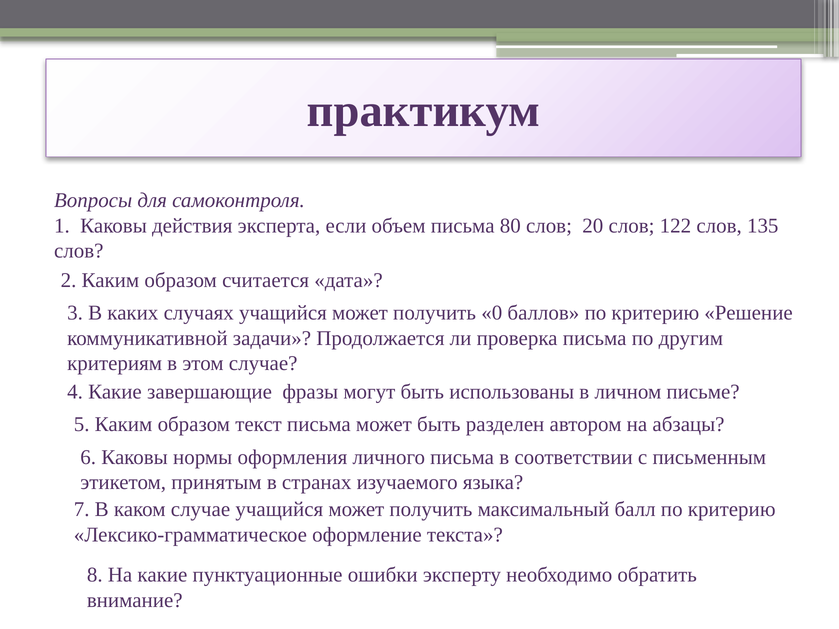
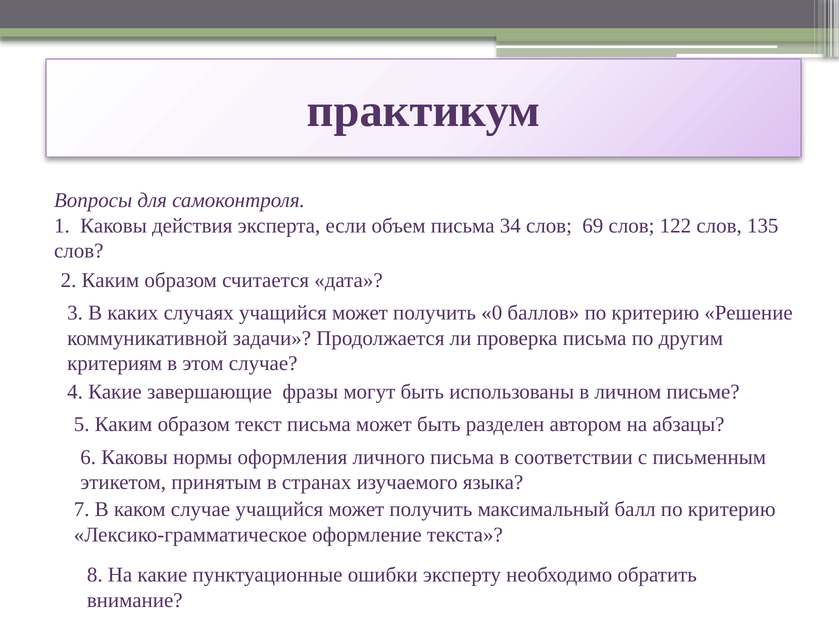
80: 80 -> 34
20: 20 -> 69
